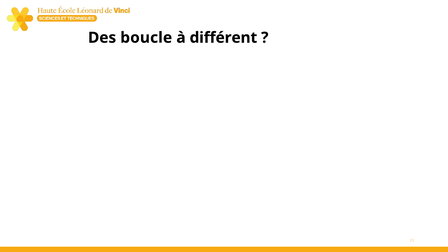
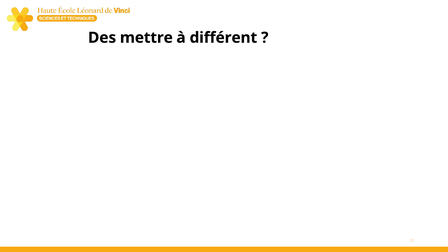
boucle: boucle -> mettre
